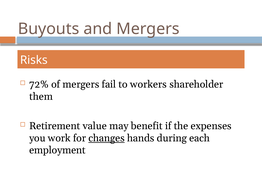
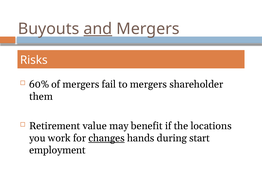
and underline: none -> present
72%: 72% -> 60%
to workers: workers -> mergers
expenses: expenses -> locations
each: each -> start
